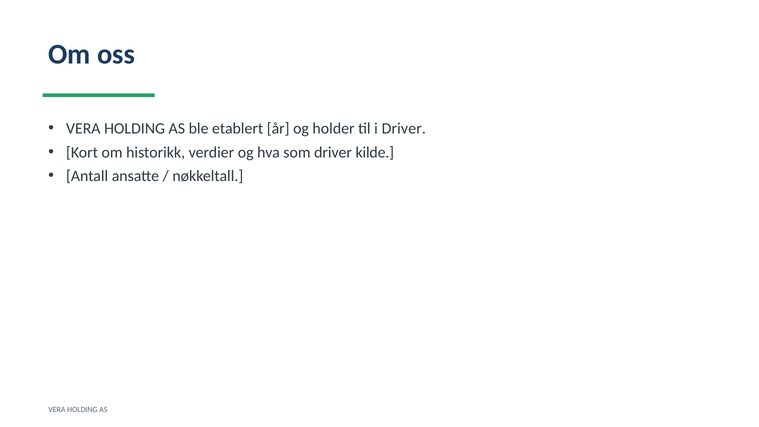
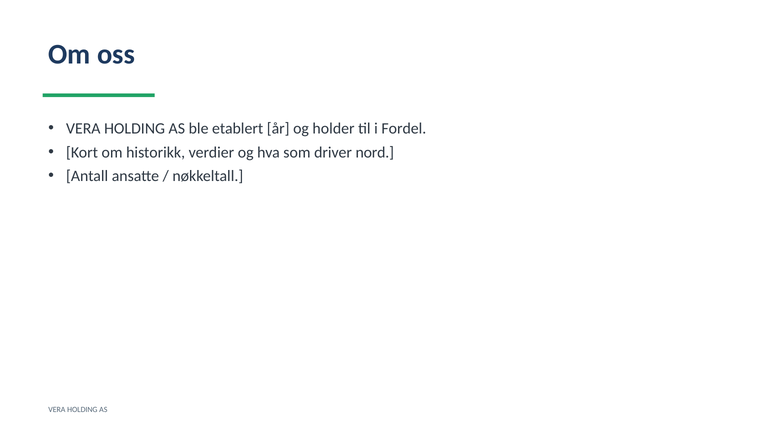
i Driver: Driver -> Fordel
kilde: kilde -> nord
